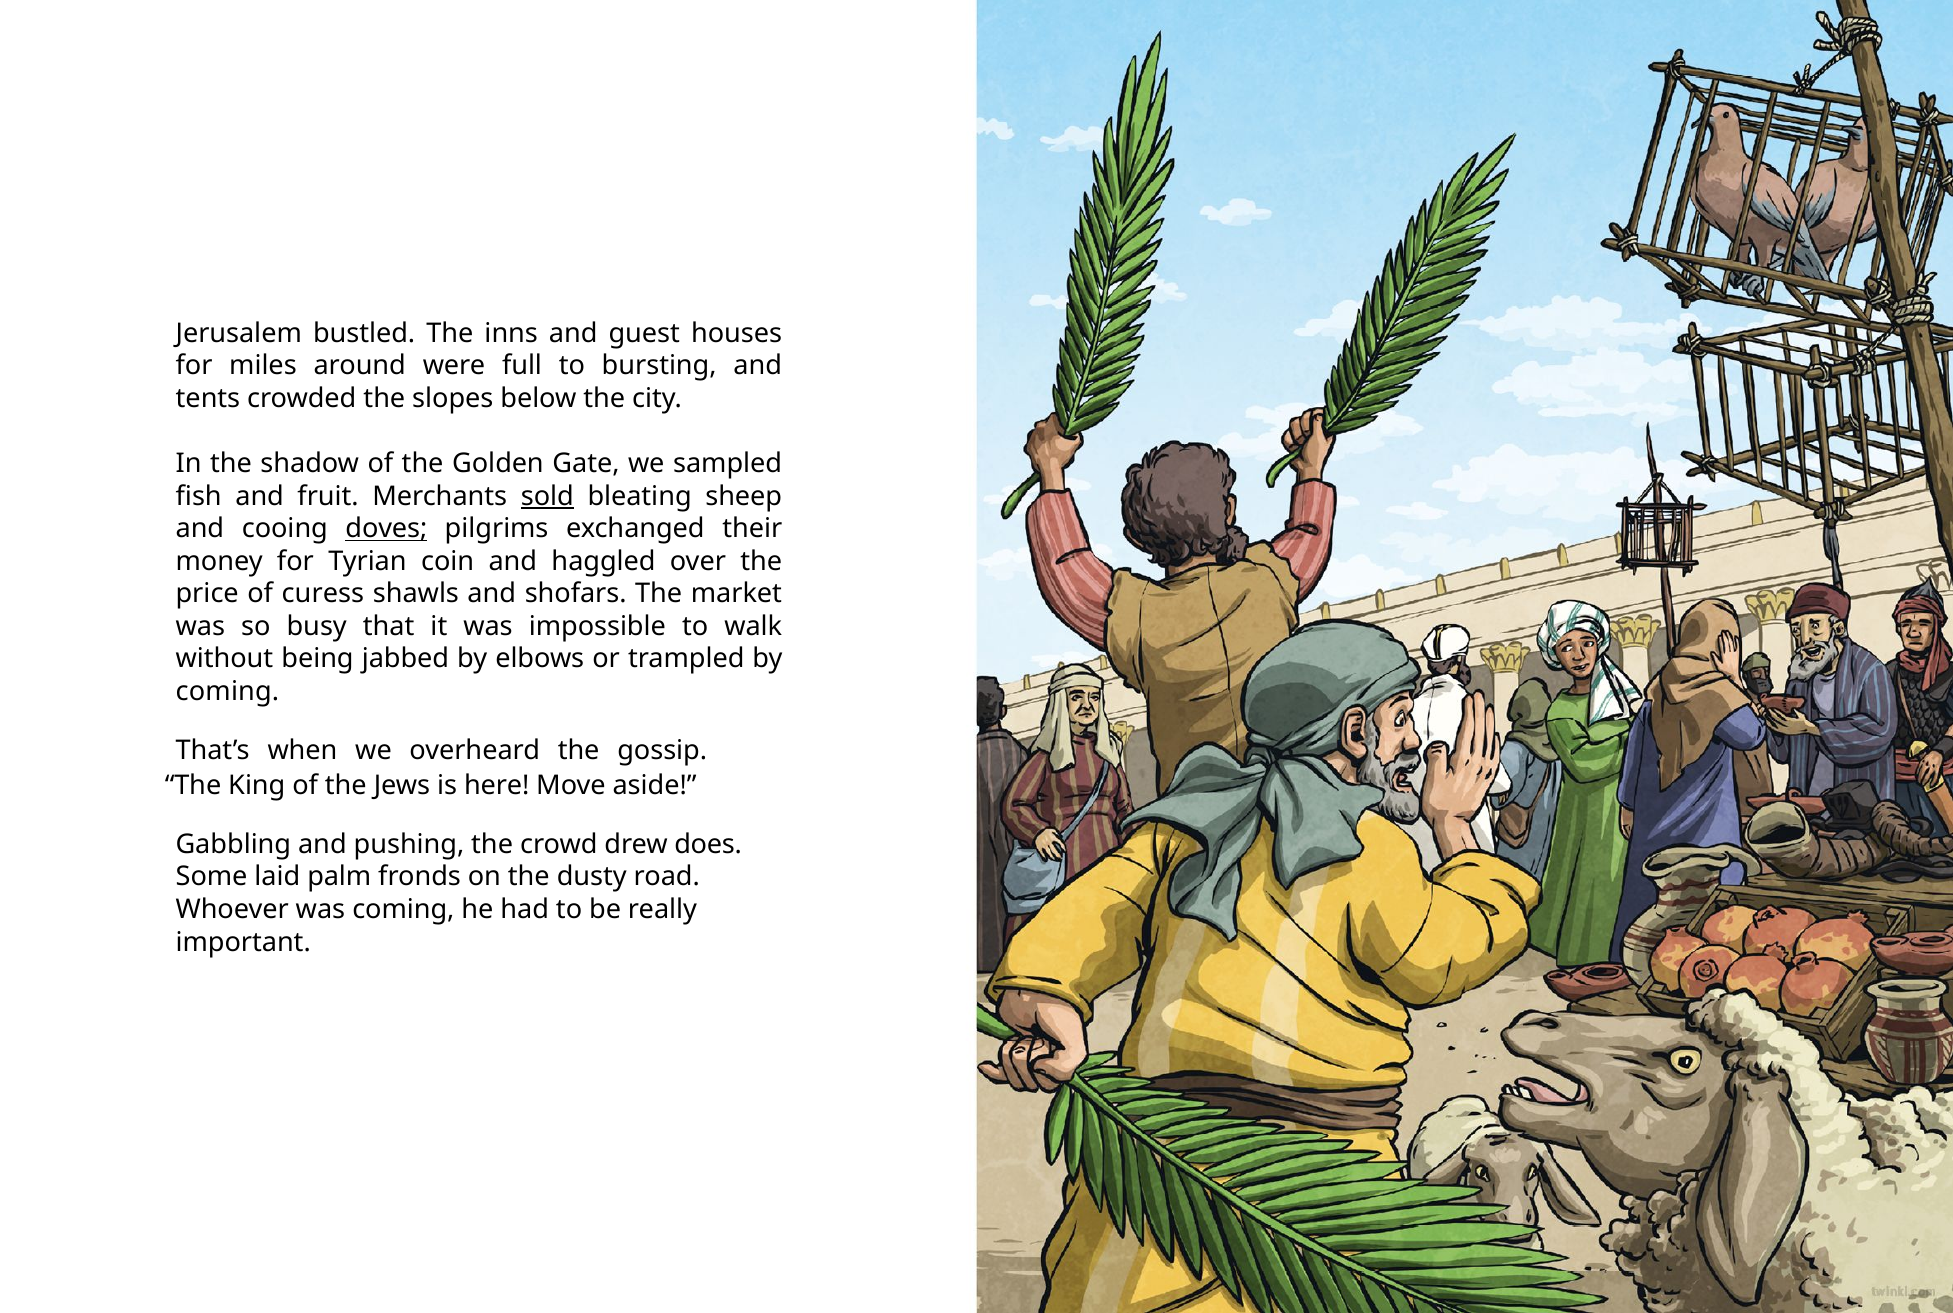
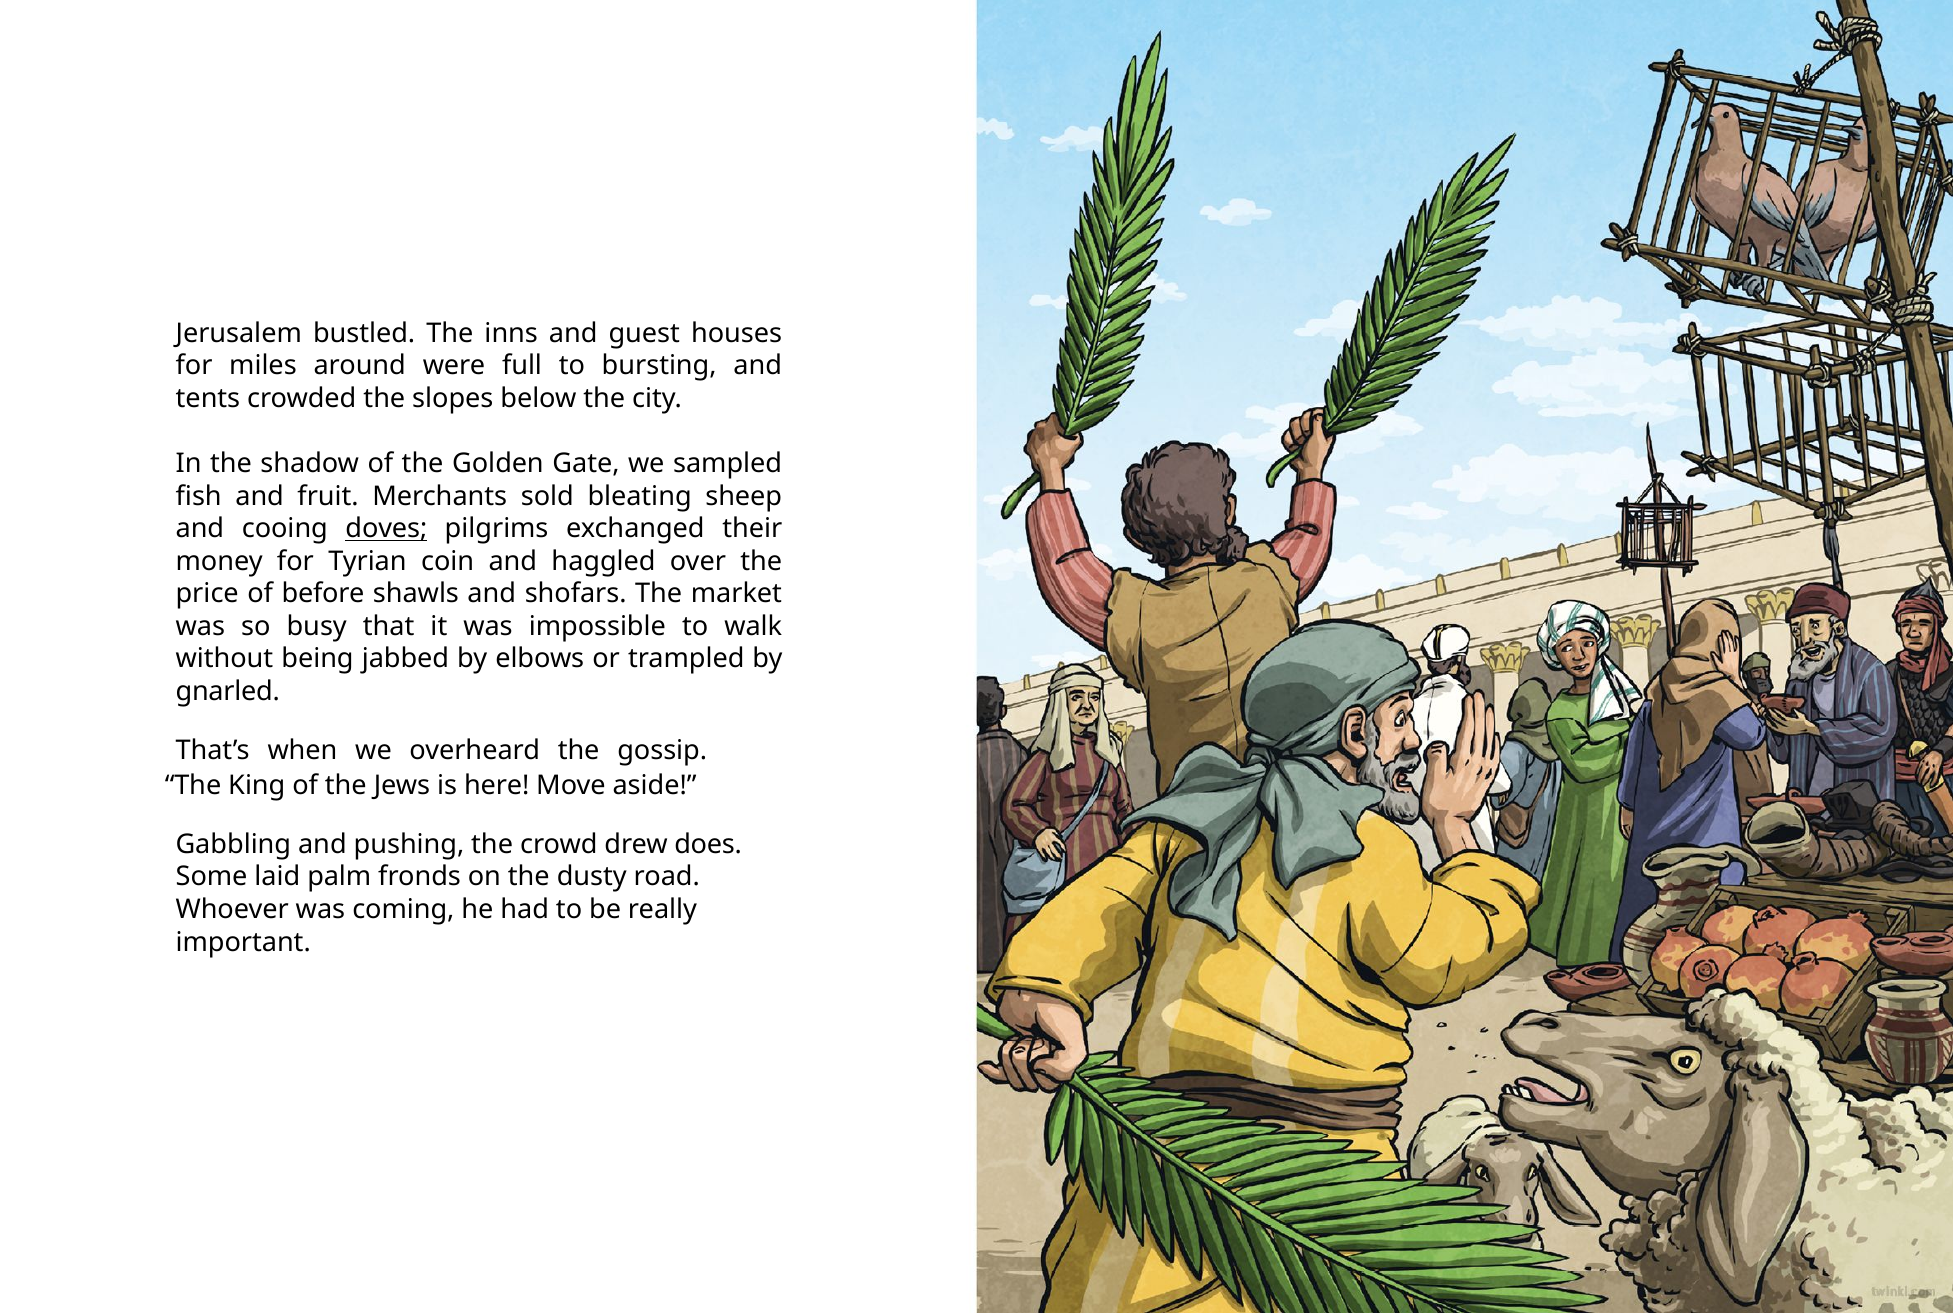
sold underline: present -> none
curess: curess -> before
coming at (227, 692): coming -> gnarled
